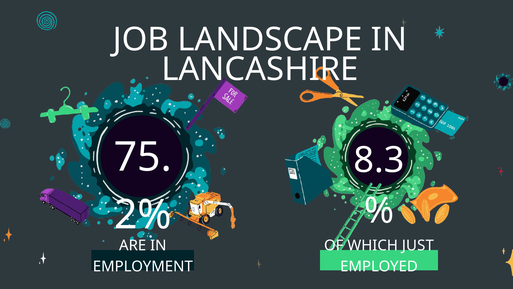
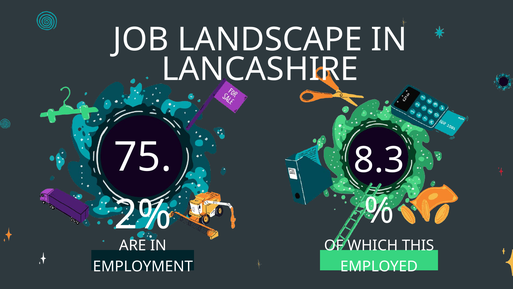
JUST: JUST -> THIS
